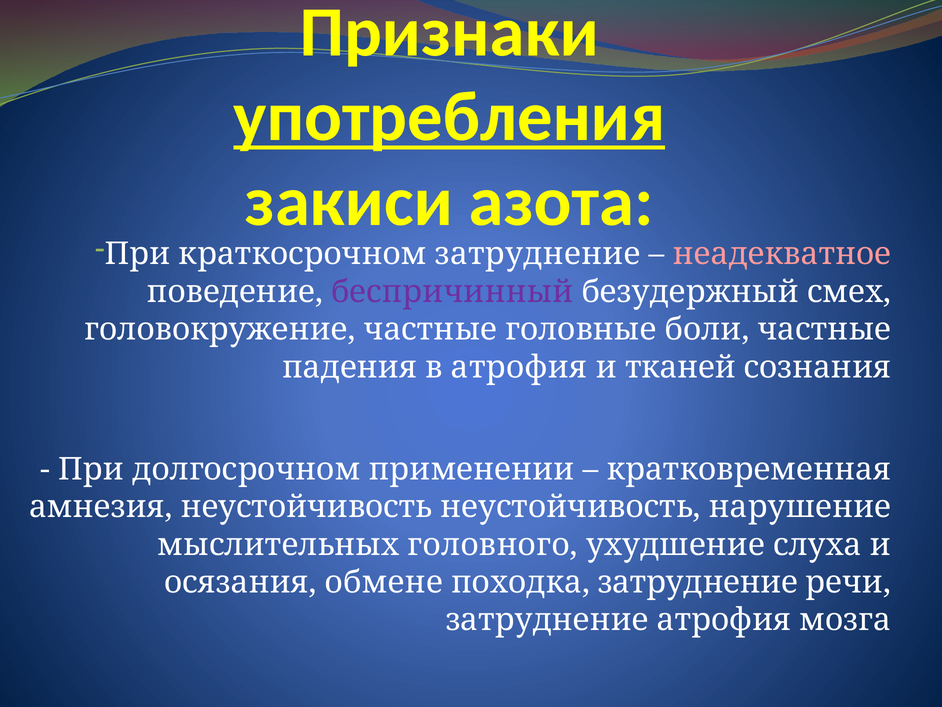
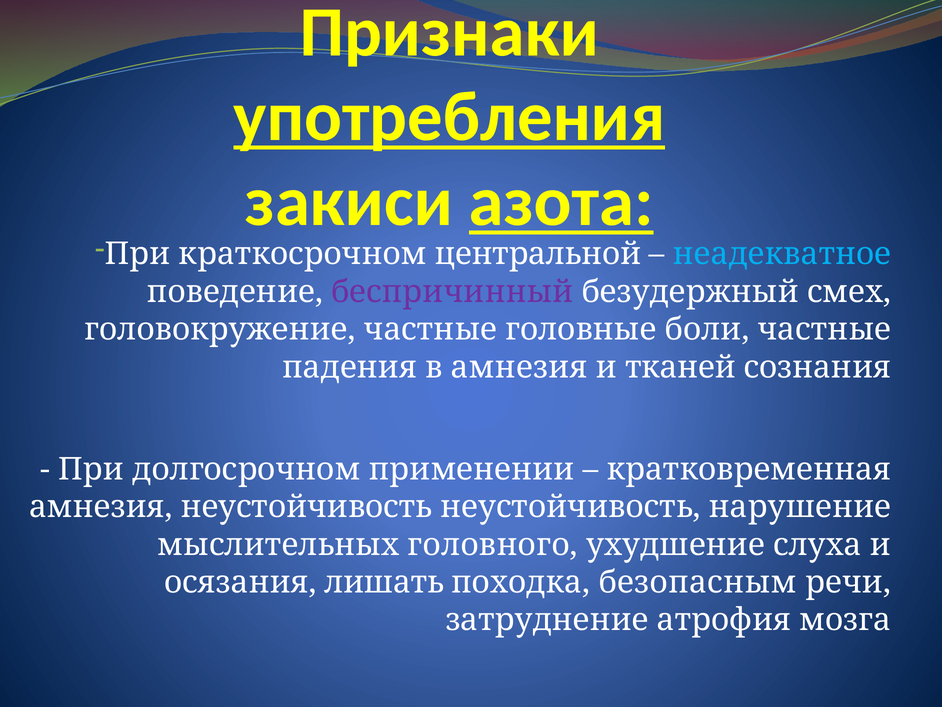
азота underline: none -> present
краткосрочном затруднение: затруднение -> центральной
неадекватное colour: pink -> light blue
в атрофия: атрофия -> амнезия
обмене: обмене -> лишать
походка затруднение: затруднение -> безопасным
